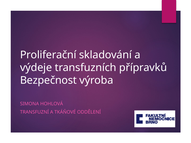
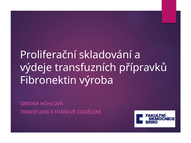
Bezpečnost: Bezpečnost -> Fibronektin
